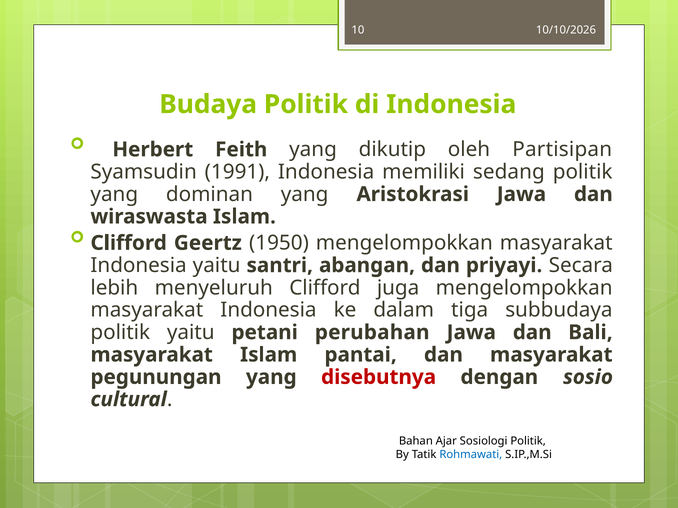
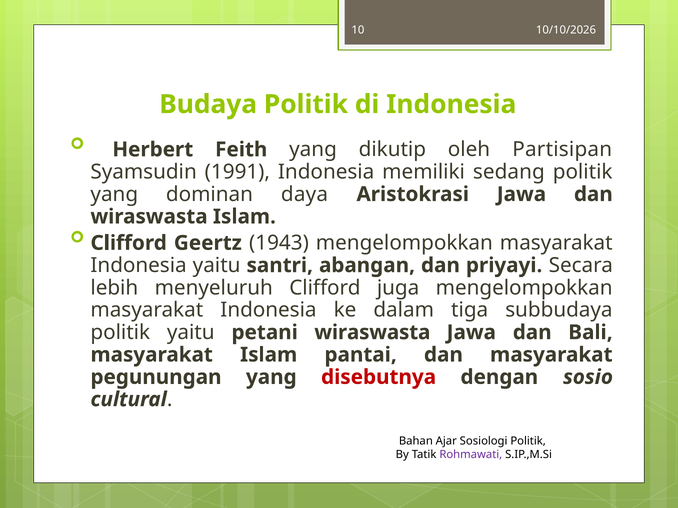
dominan yang: yang -> daya
1950: 1950 -> 1943
petani perubahan: perubahan -> wiraswasta
Rohmawati colour: blue -> purple
